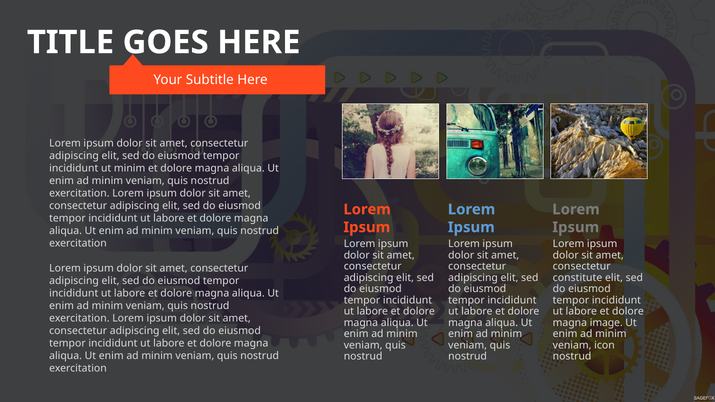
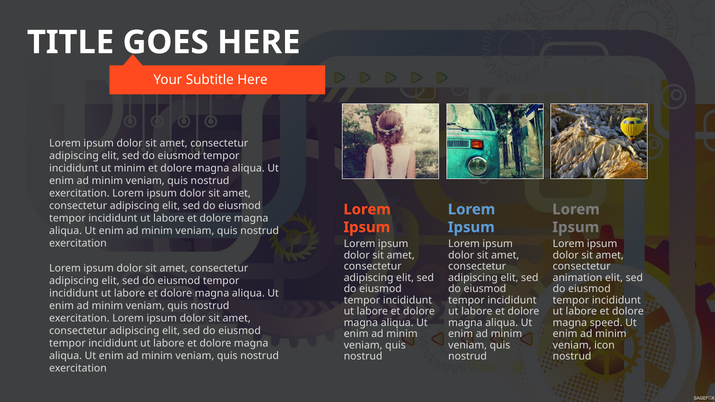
constitute: constitute -> animation
image: image -> speed
